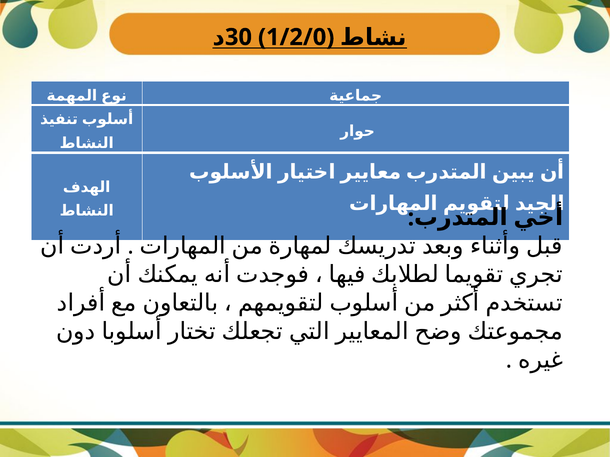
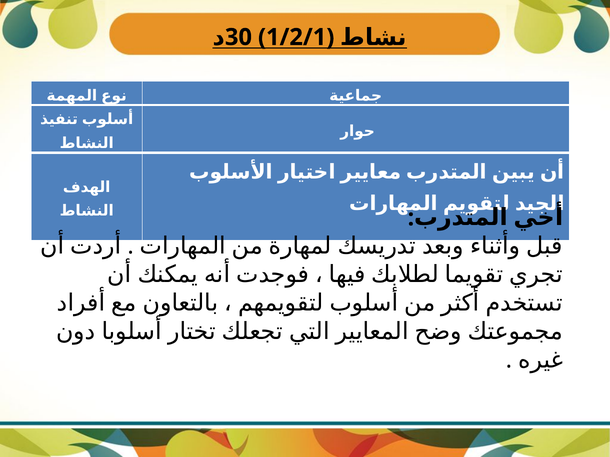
1/2/0: 1/2/0 -> 1/2/1
